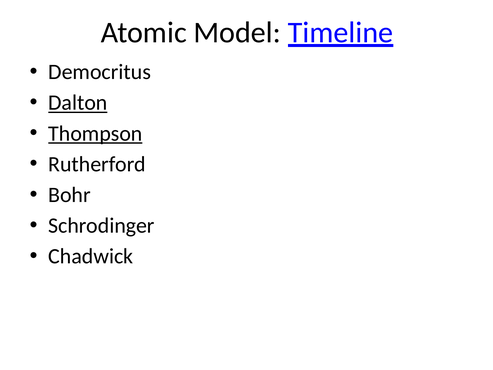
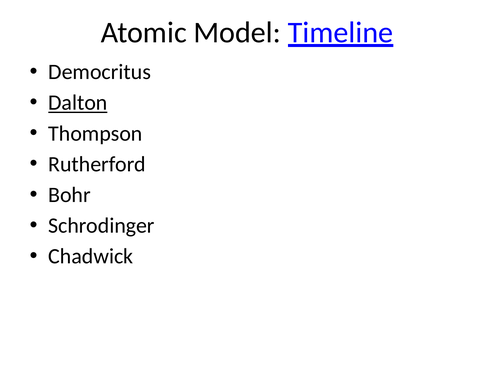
Thompson underline: present -> none
